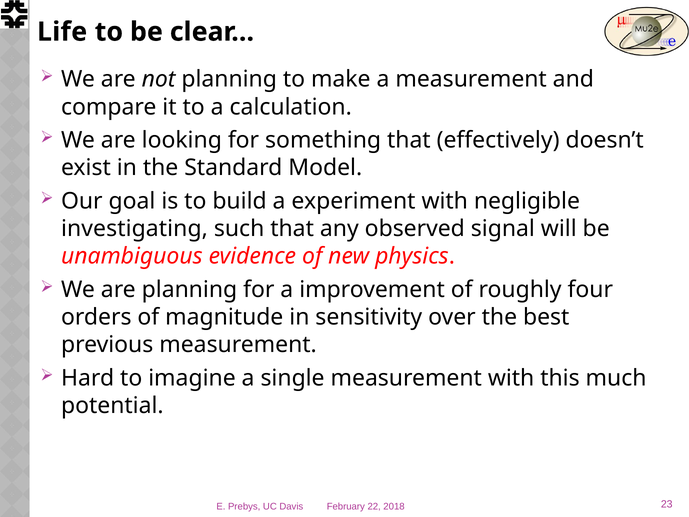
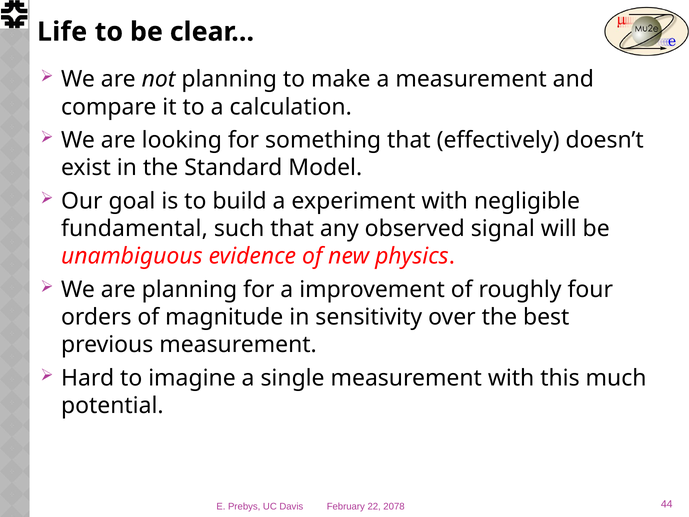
investigating: investigating -> fundamental
2018: 2018 -> 2078
23: 23 -> 44
